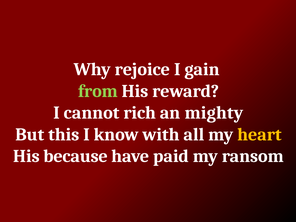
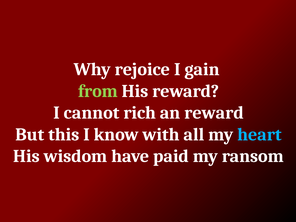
an mighty: mighty -> reward
heart colour: yellow -> light blue
because: because -> wisdom
